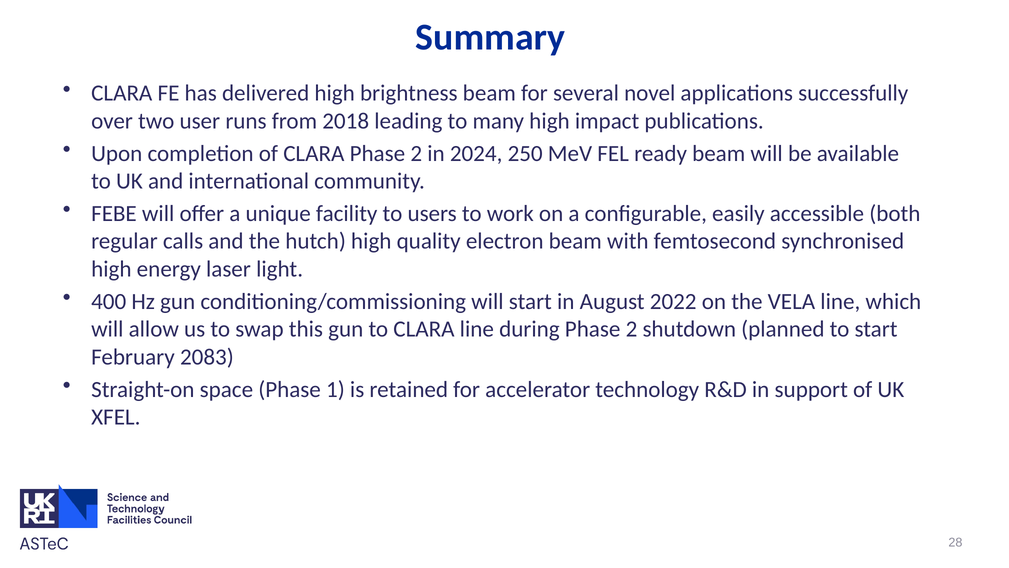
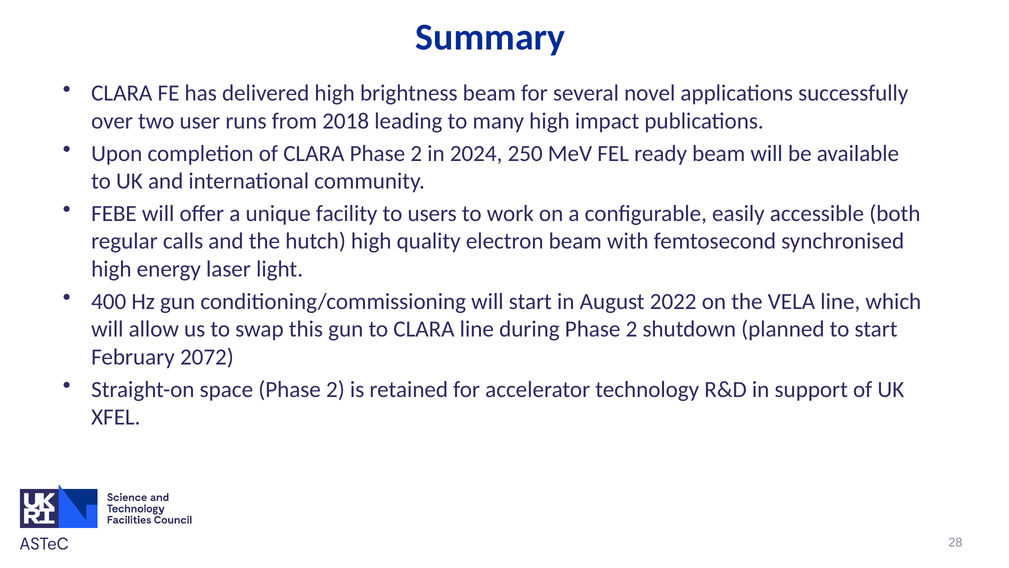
2083: 2083 -> 2072
space Phase 1: 1 -> 2
